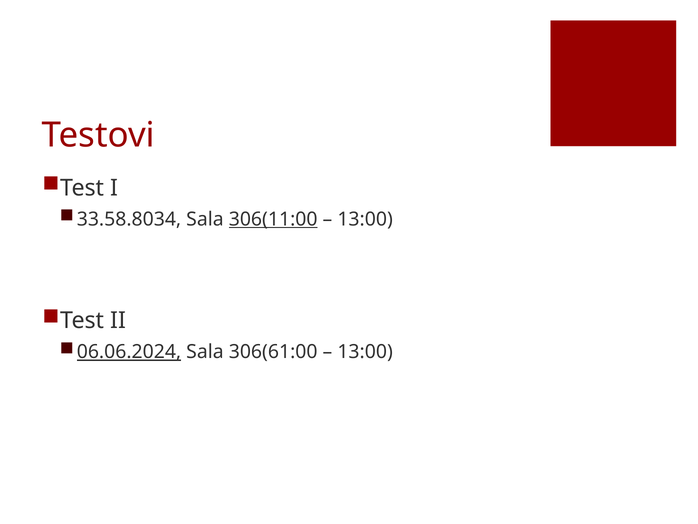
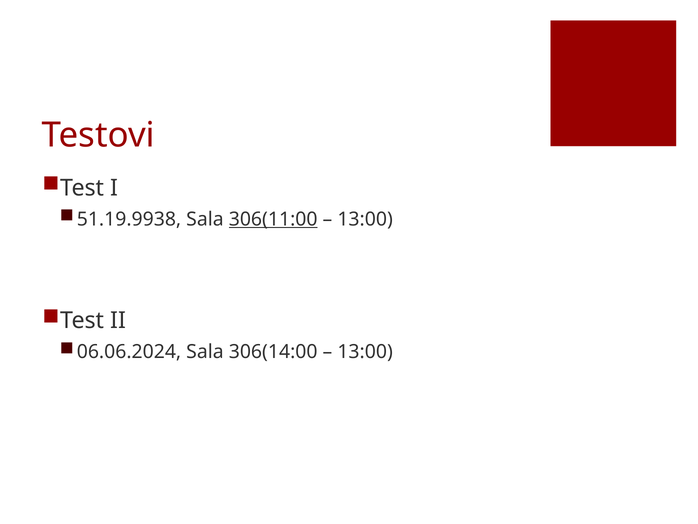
33.58.8034: 33.58.8034 -> 51.19.9938
06.06.2024 underline: present -> none
306(61:00: 306(61:00 -> 306(14:00
